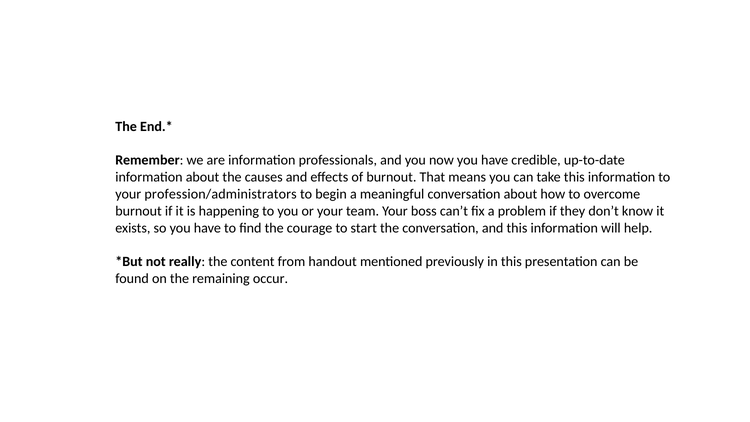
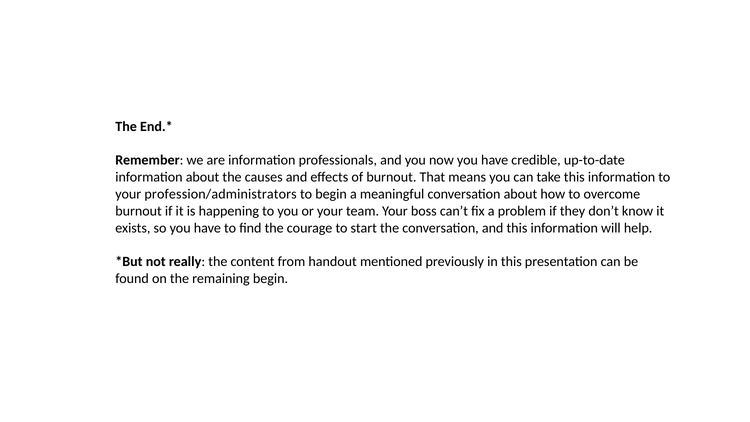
remaining occur: occur -> begin
